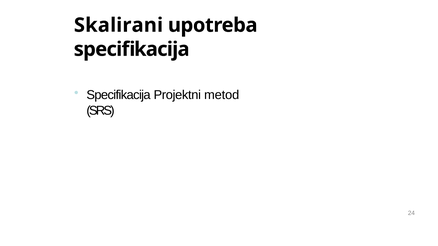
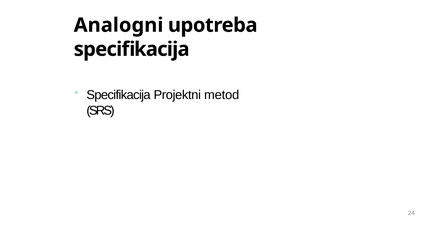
Skalirani: Skalirani -> Analogni
